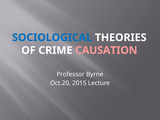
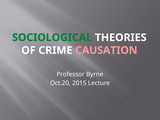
SOCIOLOGICAL colour: blue -> green
